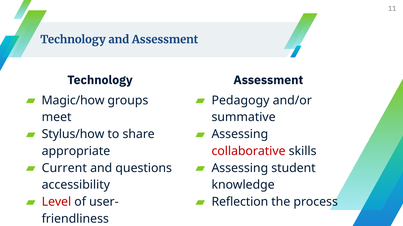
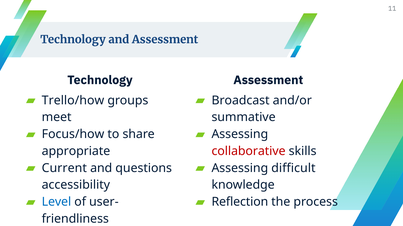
Magic/how: Magic/how -> Trello/how
Pedagogy: Pedagogy -> Broadcast
Stylus/how: Stylus/how -> Focus/how
student: student -> difficult
Level colour: red -> blue
